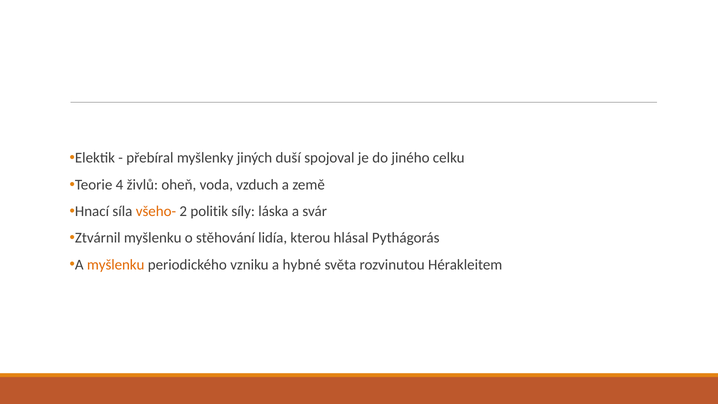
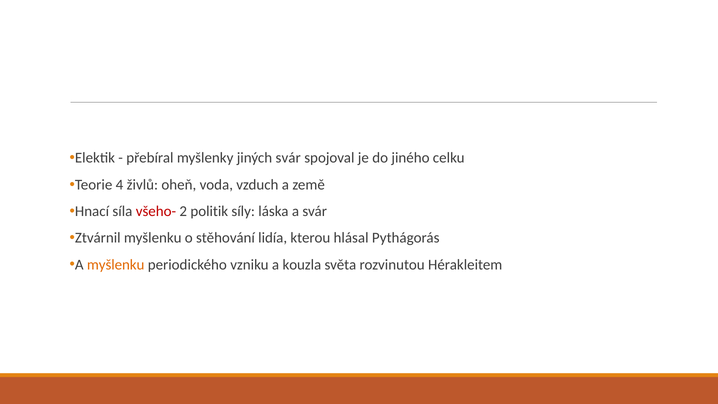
jiných duší: duší -> svár
všeho- colour: orange -> red
hybné: hybné -> kouzla
